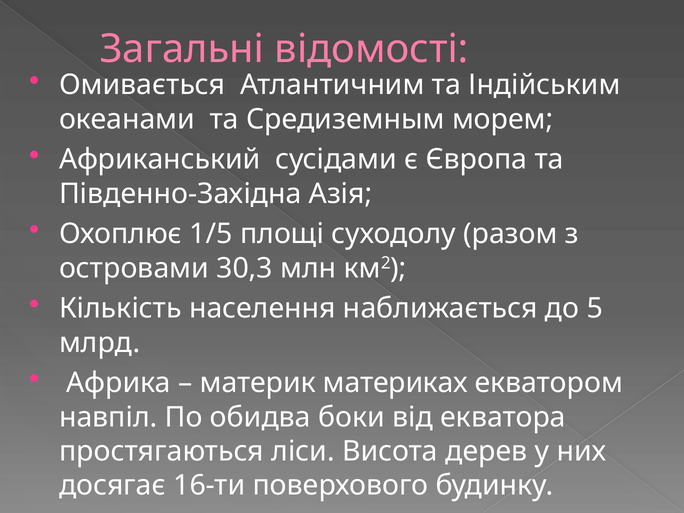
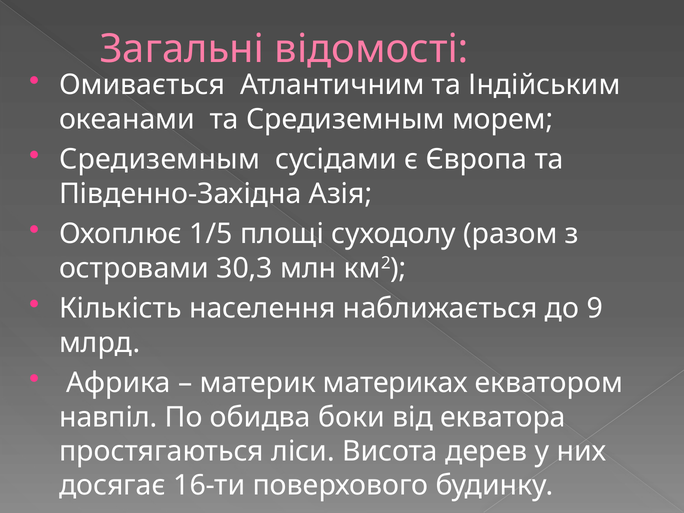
Африканський at (160, 160): Африканський -> Средиземным
5: 5 -> 9
